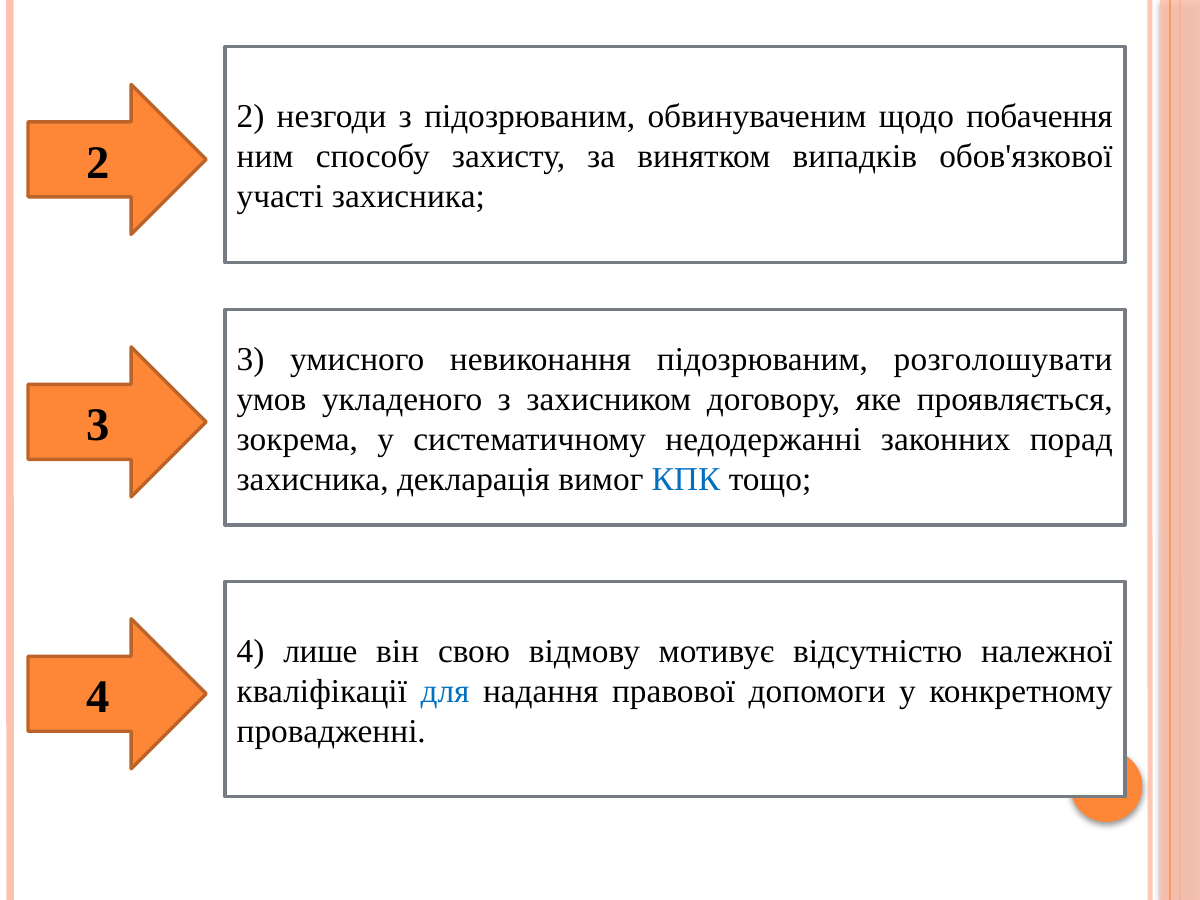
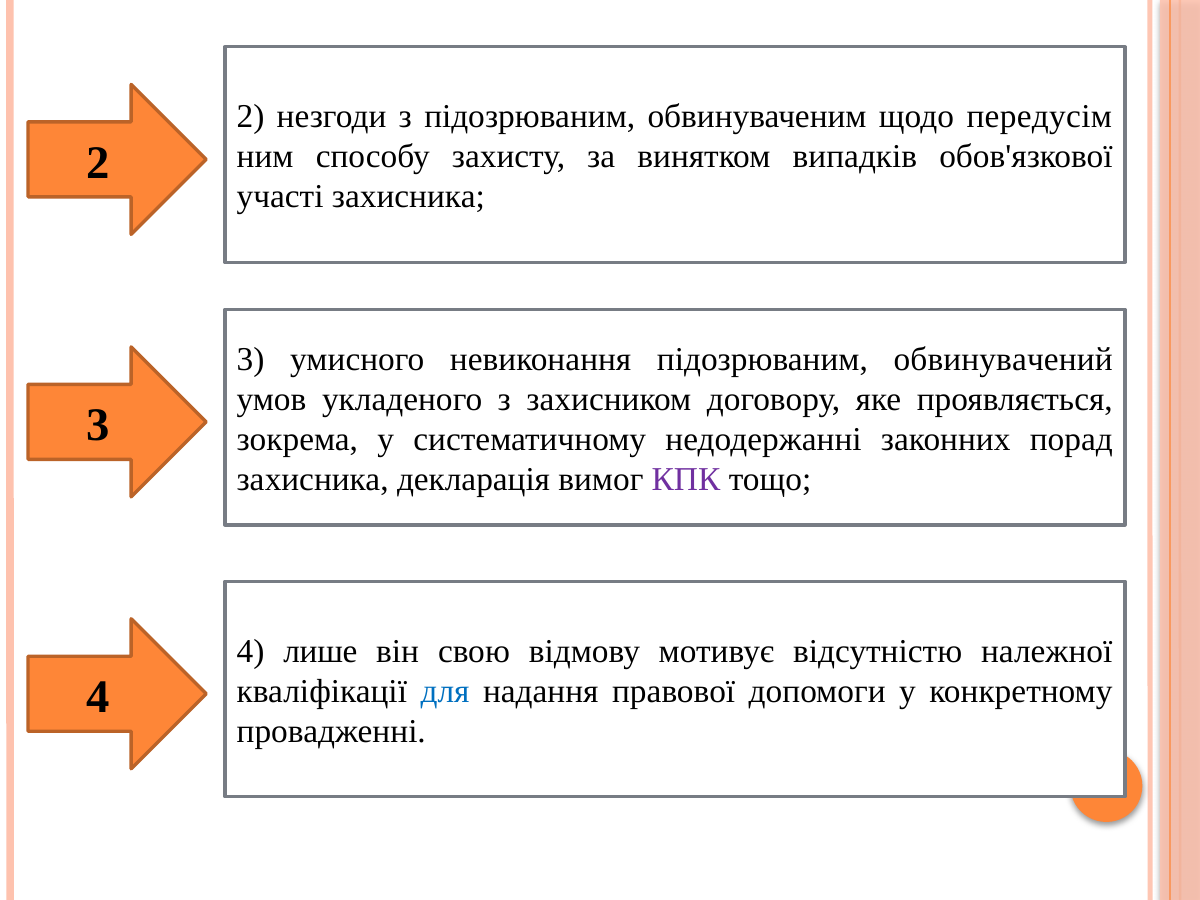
побачення: побачення -> передусім
розголошувати: розголошувати -> обвинувачений
КПК colour: blue -> purple
